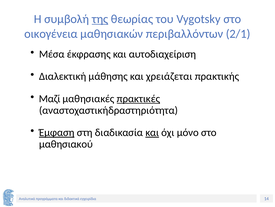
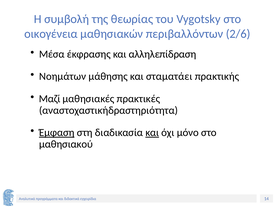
της underline: present -> none
2/1: 2/1 -> 2/6
αυτοδιαχείριση: αυτοδιαχείριση -> αλληλεπίδραση
Διαλεκτική: Διαλεκτική -> Νοημάτων
χρειάζεται: χρειάζεται -> σταματάει
πρακτικές underline: present -> none
